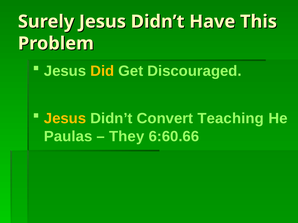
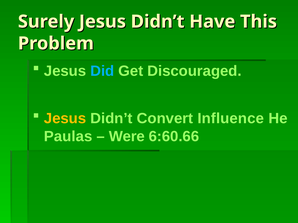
Did colour: yellow -> light blue
Teaching: Teaching -> Influence
They: They -> Were
